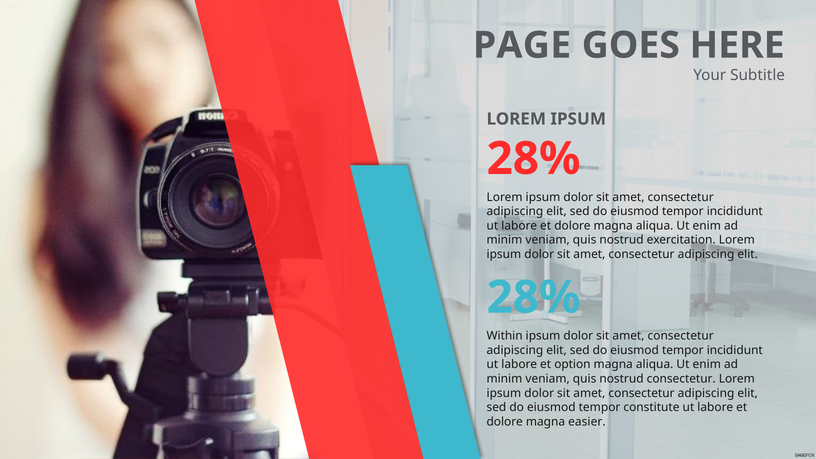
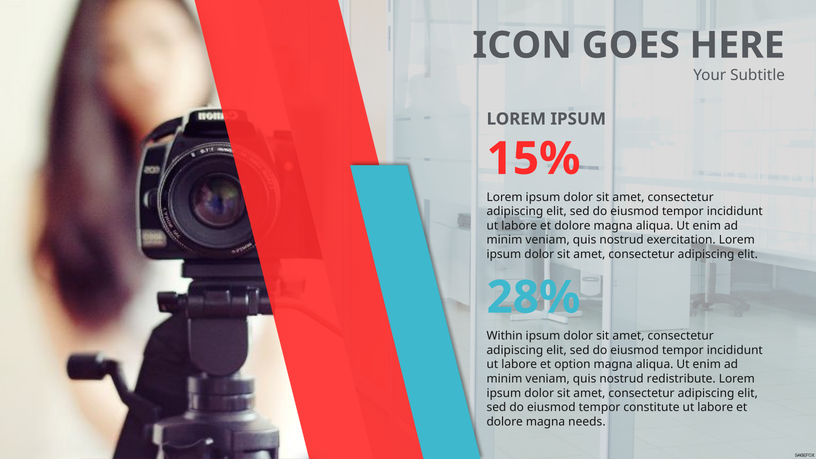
PAGE: PAGE -> ICON
28% at (534, 159): 28% -> 15%
nostrud consectetur: consectetur -> redistribute
easier: easier -> needs
